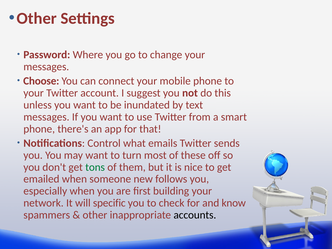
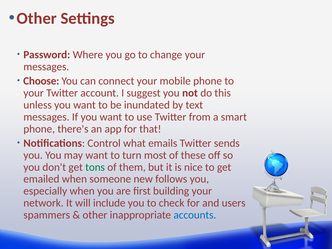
specific: specific -> include
know: know -> users
accounts colour: black -> blue
